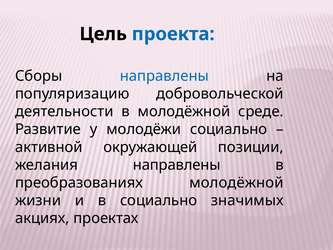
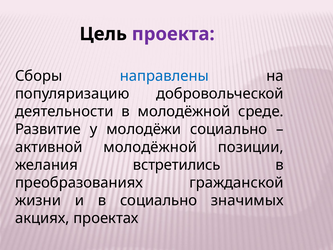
проекта colour: blue -> purple
активной окружающей: окружающей -> молодёжной
желания направлены: направлены -> встретились
преобразованиях молодёжной: молодёжной -> гражданской
